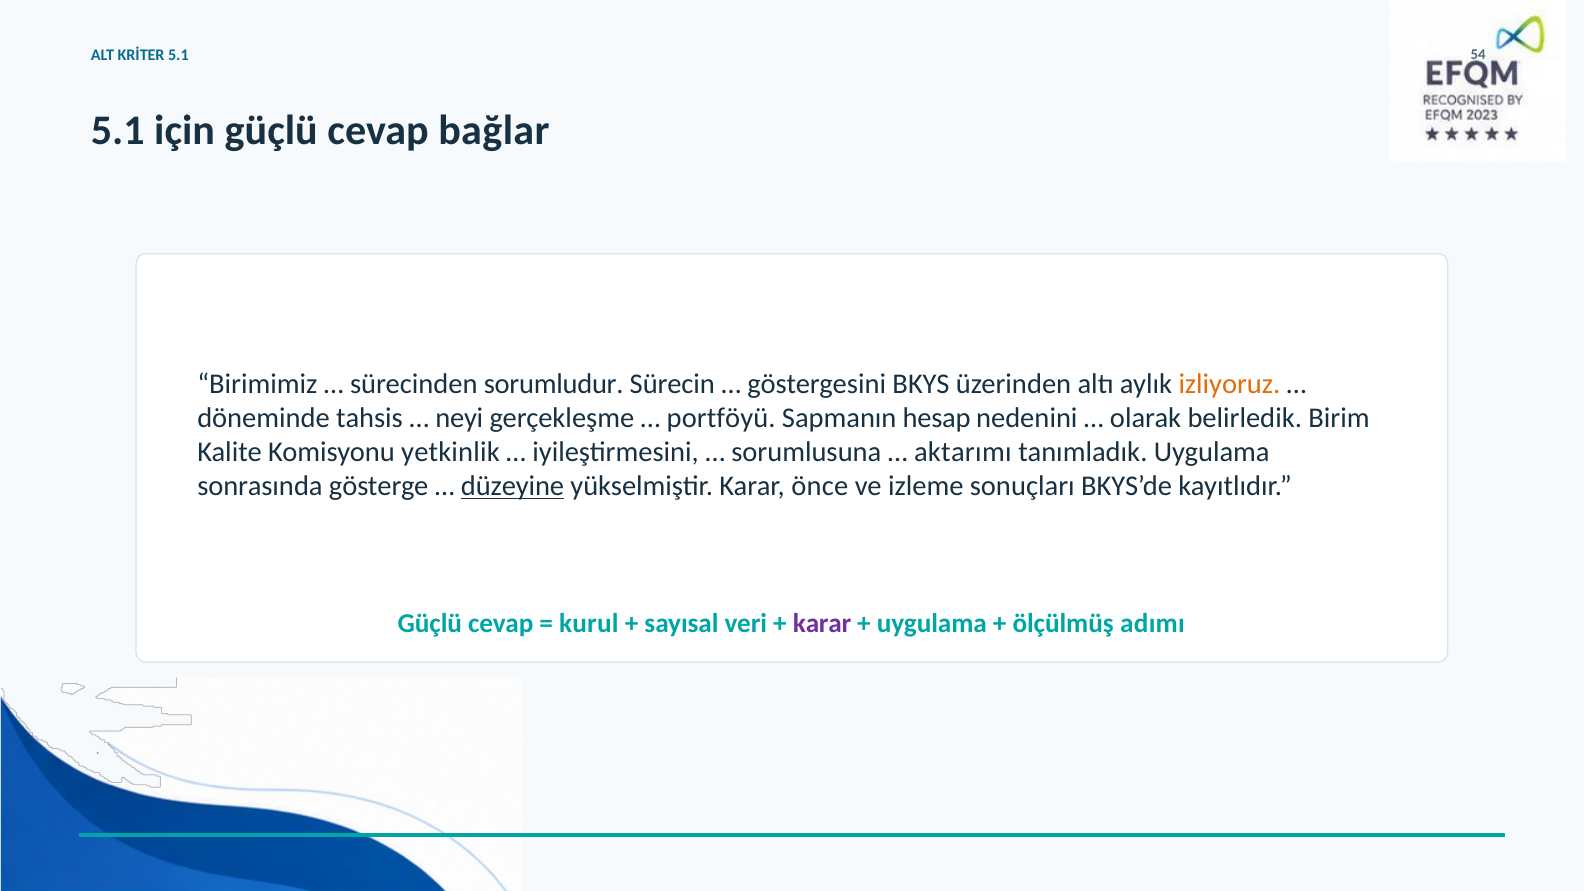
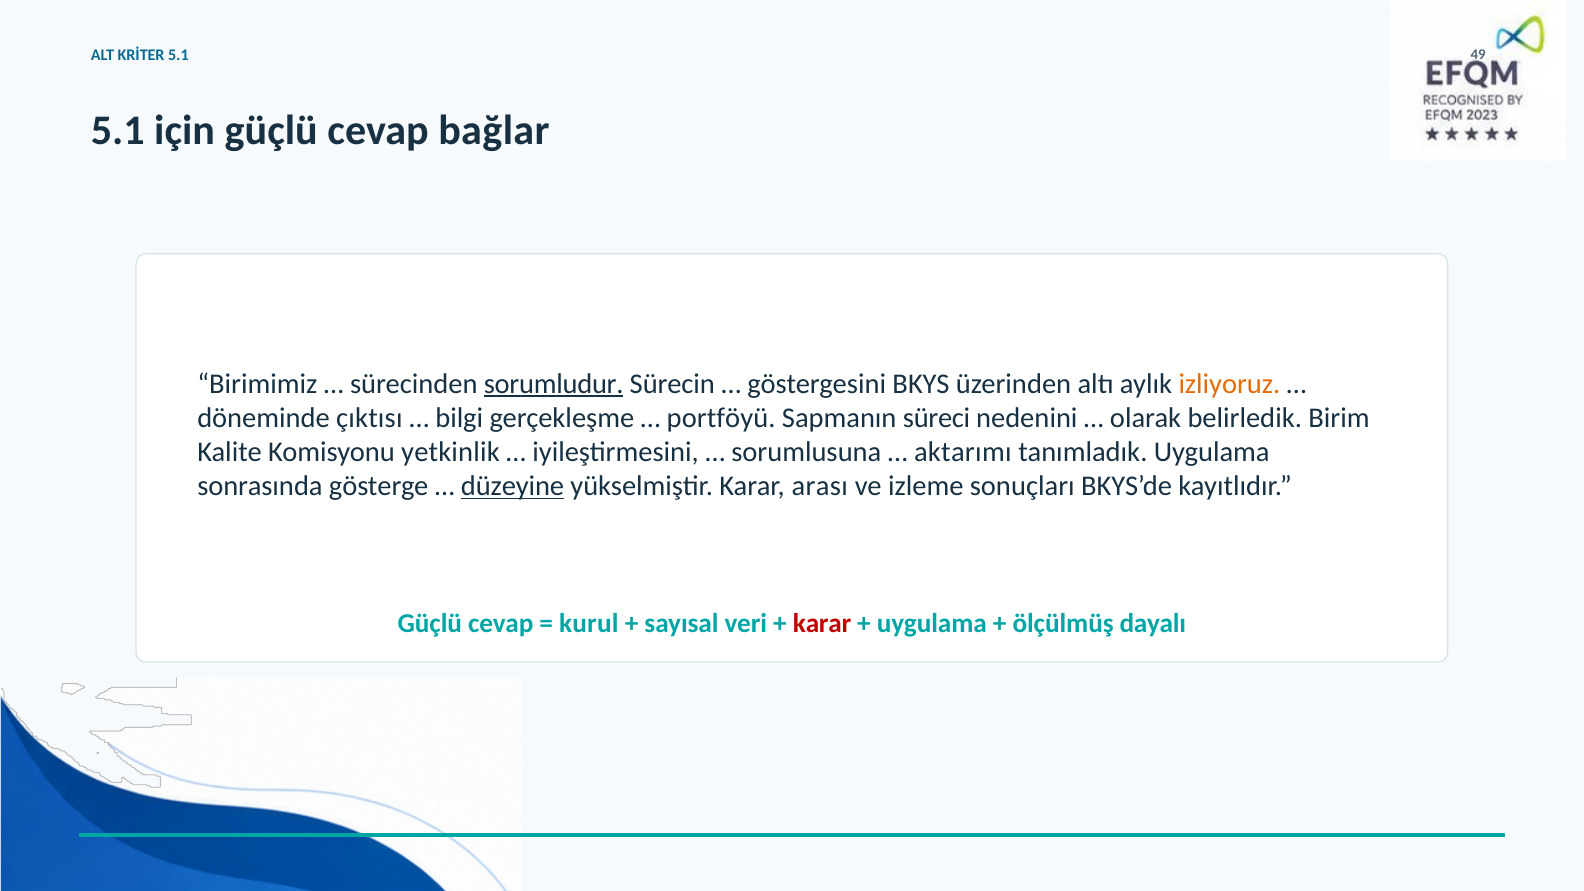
54: 54 -> 49
sorumludur underline: none -> present
tahsis: tahsis -> çıktısı
neyi: neyi -> bilgi
hesap: hesap -> süreci
önce: önce -> arası
karar at (822, 624) colour: purple -> red
adımı: adımı -> dayalı
